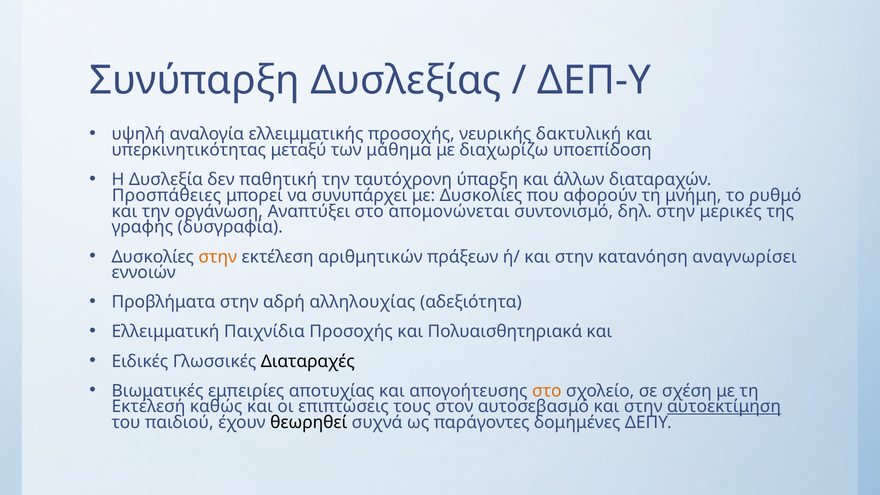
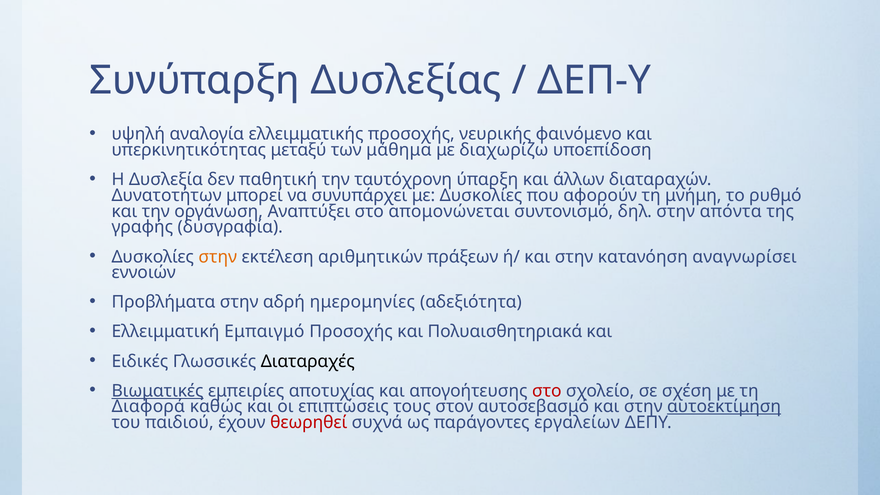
δακτυλική: δακτυλική -> φαινόμενο
Προσπάθειες: Προσπάθειες -> Δυνατοτήτων
μερικές: μερικές -> απόντα
αλληλουχίας: αλληλουχίας -> ημερομηνίες
Παιχνίδια: Παιχνίδια -> Εμπαιγμό
Βιωματικές underline: none -> present
στο at (547, 391) colour: orange -> red
Εκτέλεσή: Εκτέλεσή -> Διαφορά
θεωρηθεί colour: black -> red
δομημένες: δομημένες -> εργαλείων
